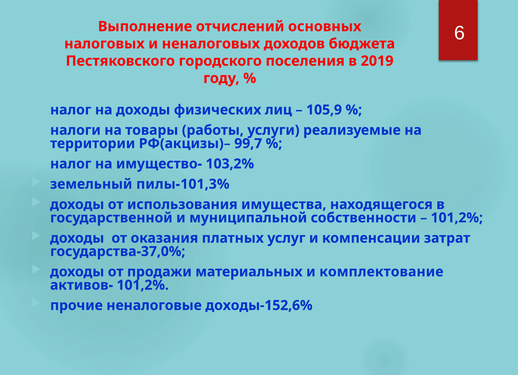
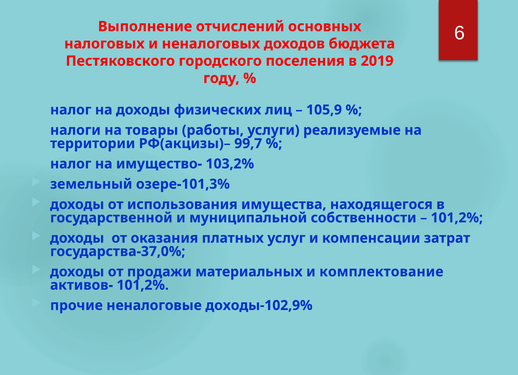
пилы-101,3%: пилы-101,3% -> озере-101,3%
доходы-152,6%: доходы-152,6% -> доходы-102,9%
